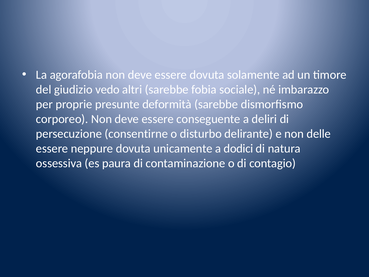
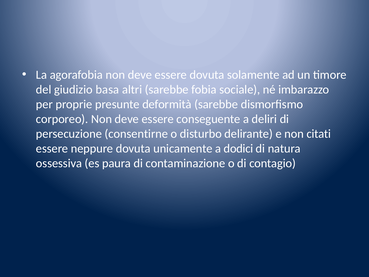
vedo: vedo -> basa
delle: delle -> citati
